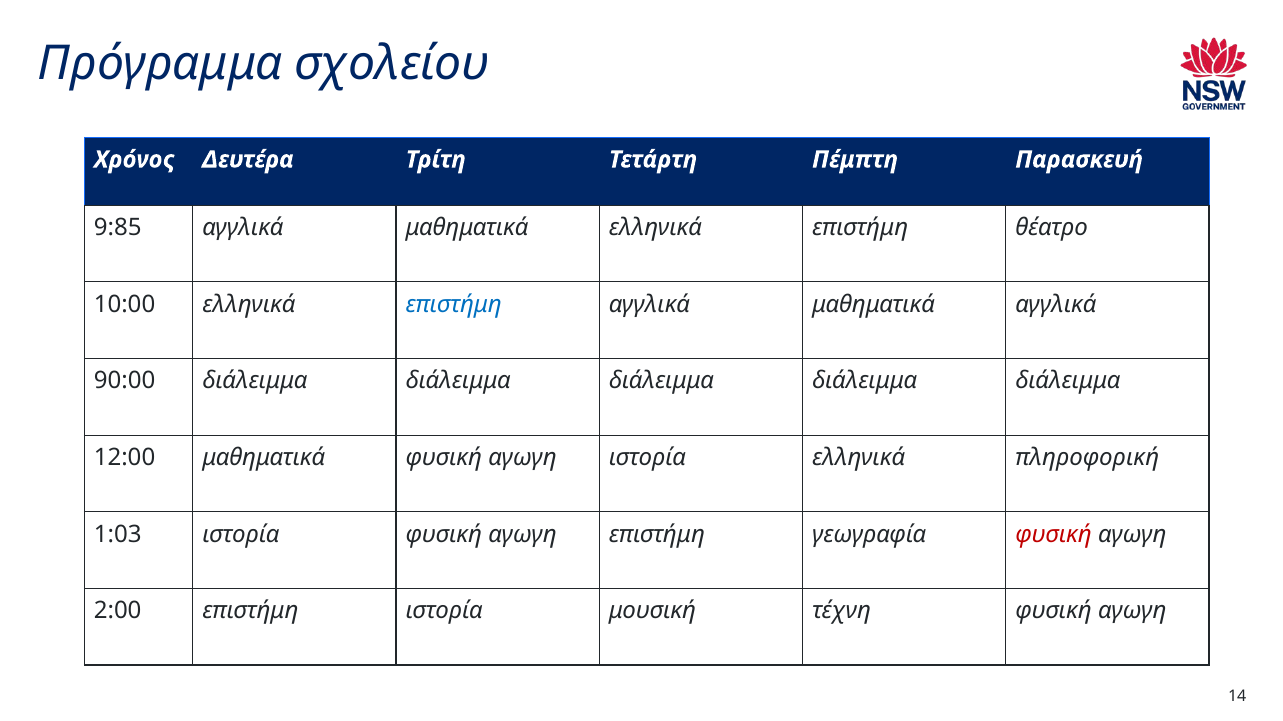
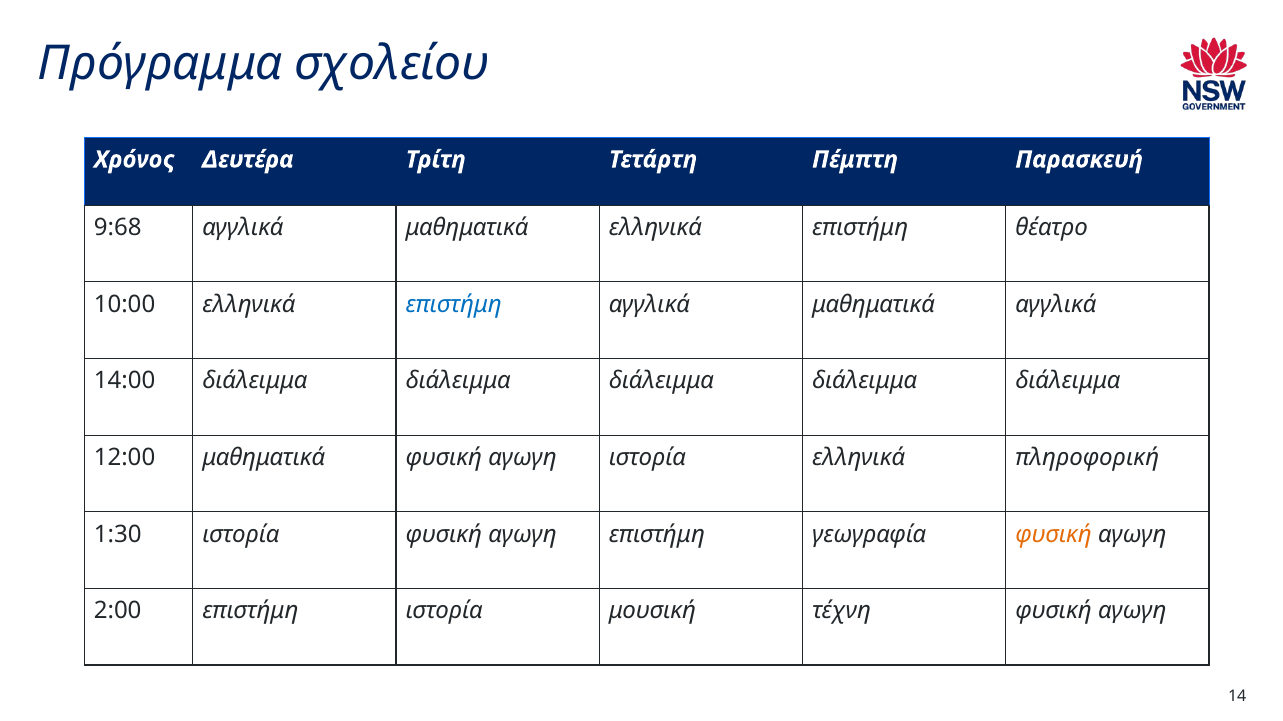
9:85: 9:85 -> 9:68
90:00: 90:00 -> 14:00
1:03: 1:03 -> 1:30
φυσική at (1054, 535) colour: red -> orange
